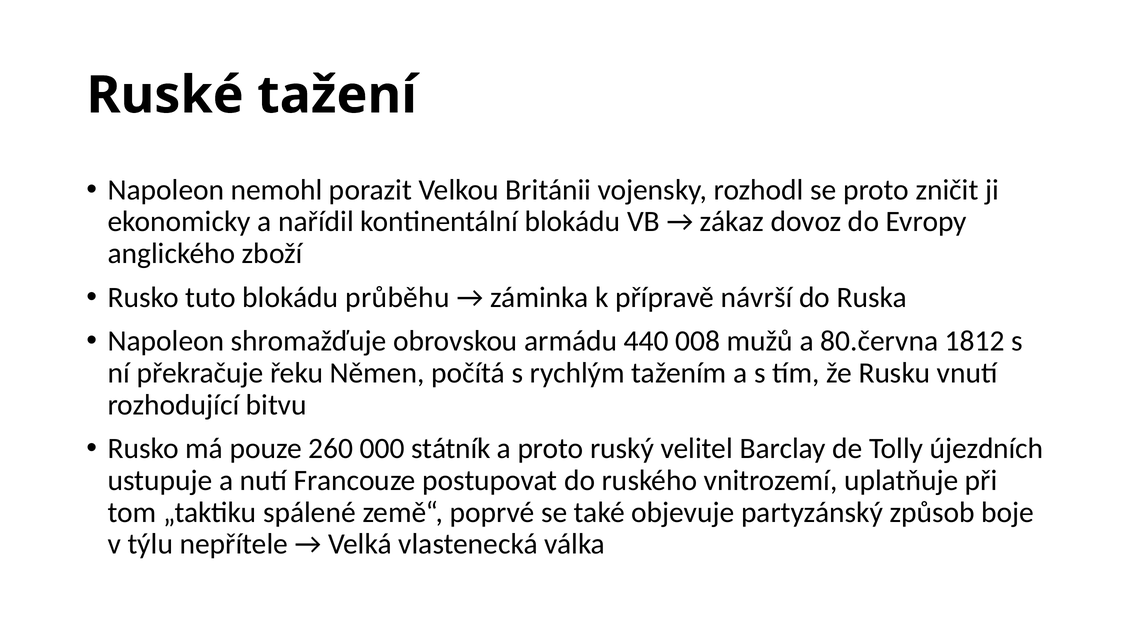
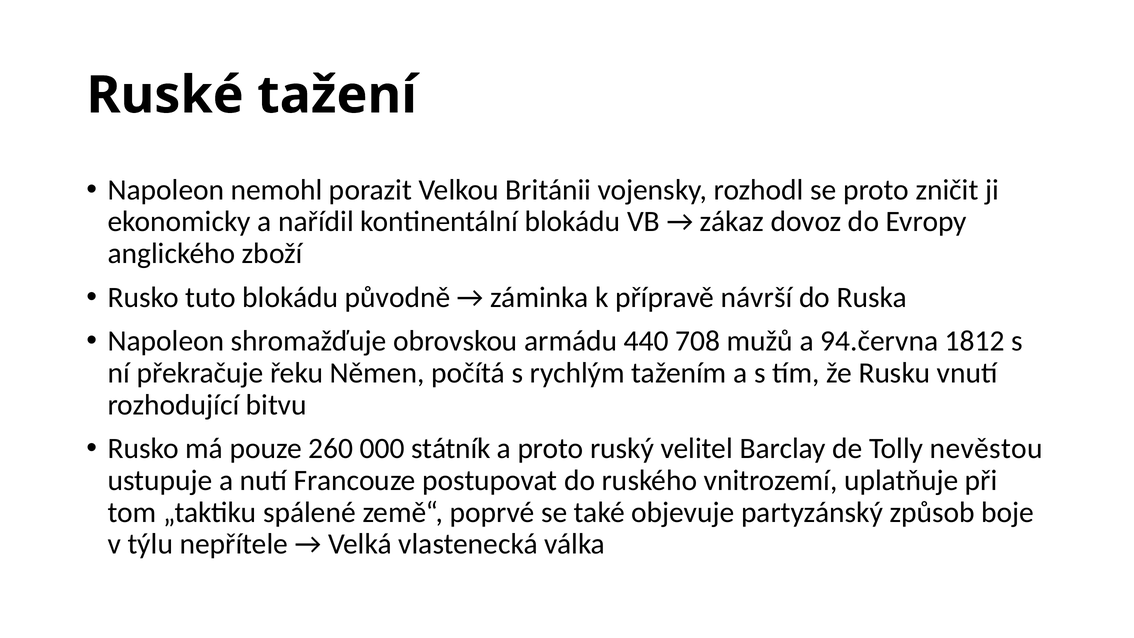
průběhu: průběhu -> původně
008: 008 -> 708
80.června: 80.června -> 94.června
újezdních: újezdních -> nevěstou
